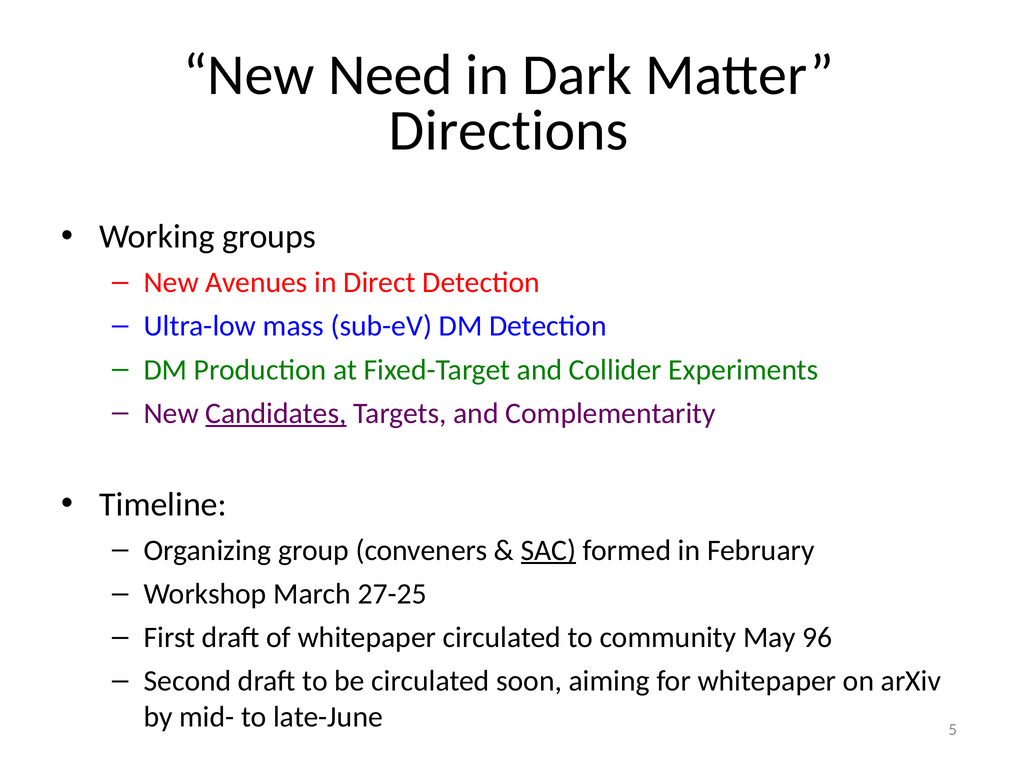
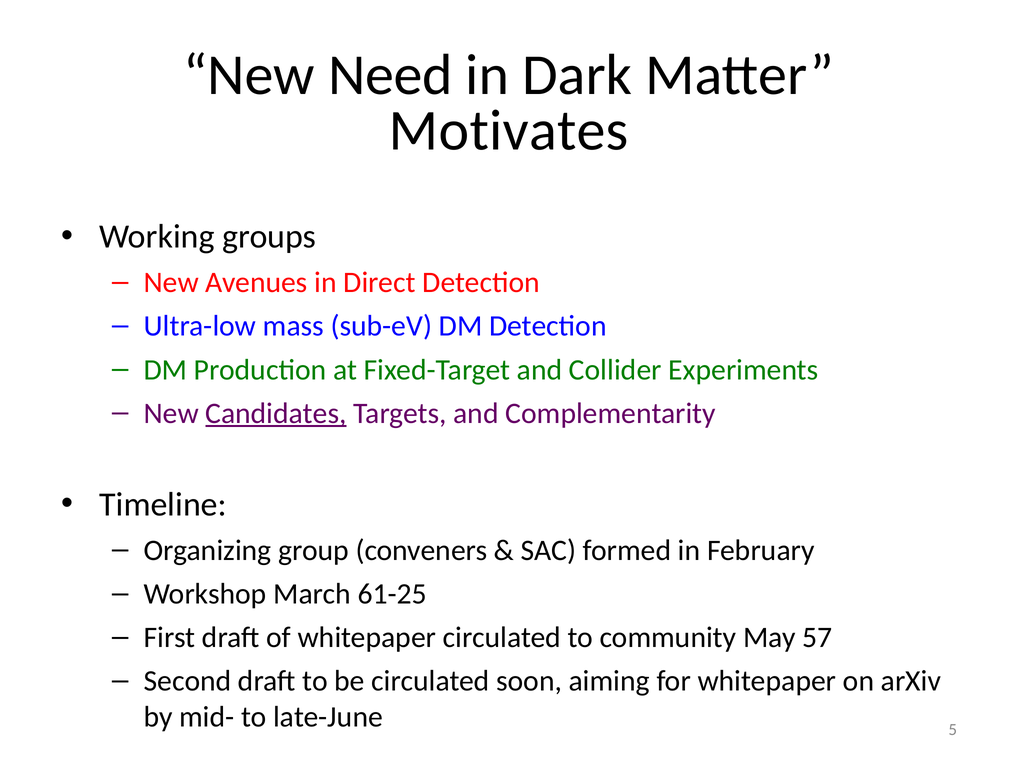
Directions: Directions -> Motivates
SAC underline: present -> none
27-25: 27-25 -> 61-25
96: 96 -> 57
